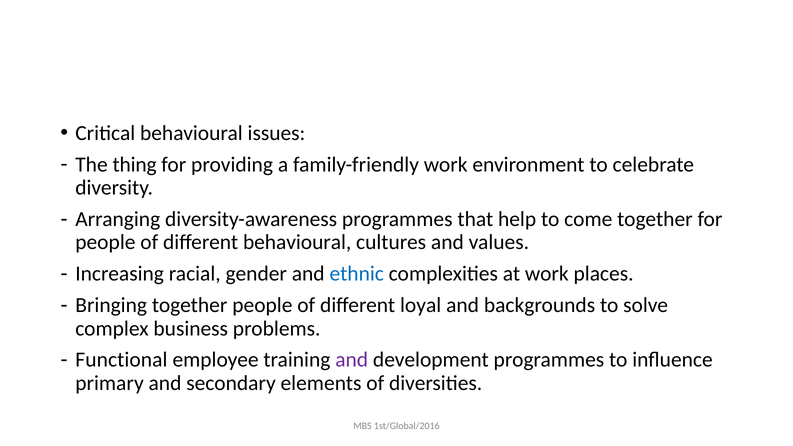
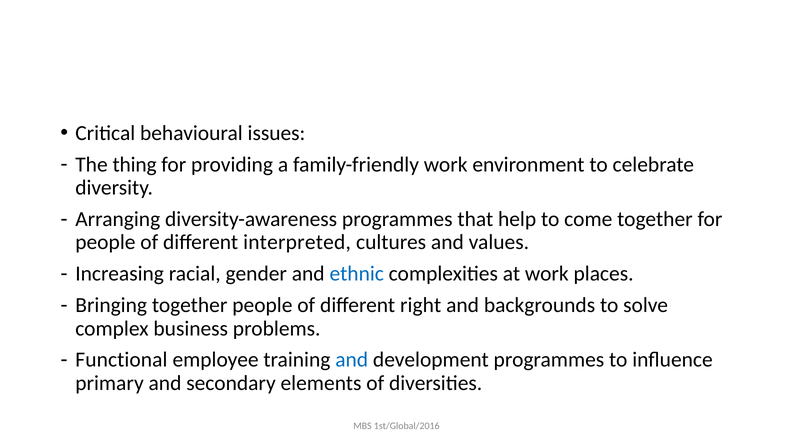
different behavioural: behavioural -> interpreted
loyal: loyal -> right
and at (352, 360) colour: purple -> blue
